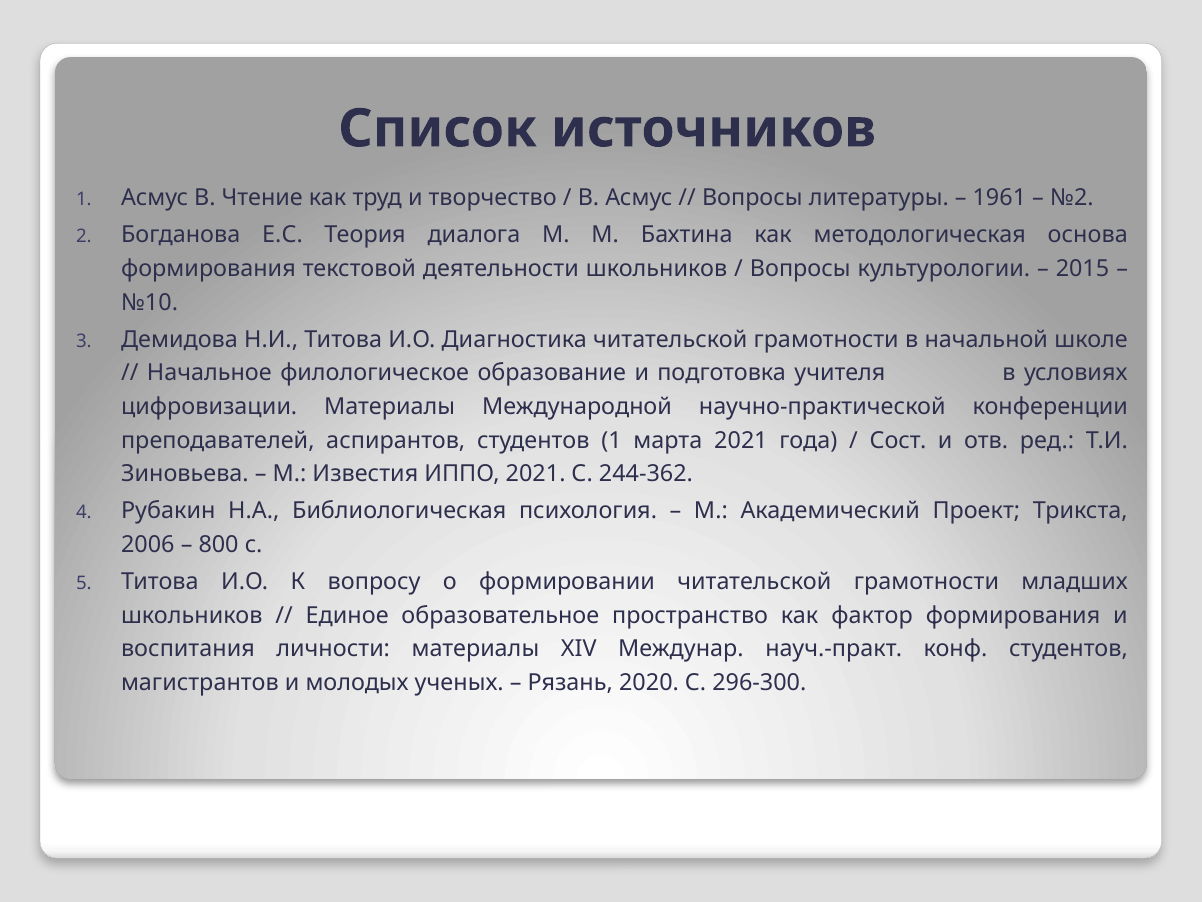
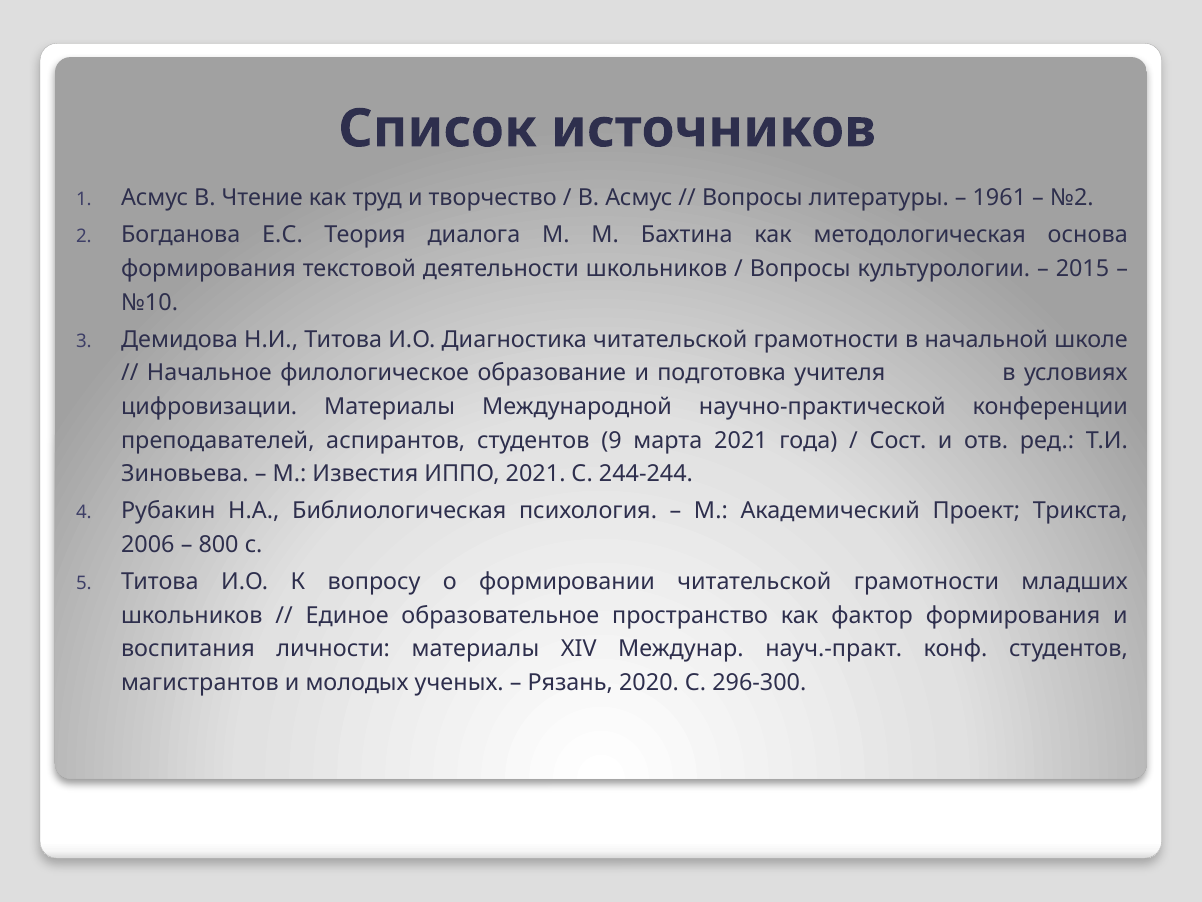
студентов 1: 1 -> 9
244-362: 244-362 -> 244-244
